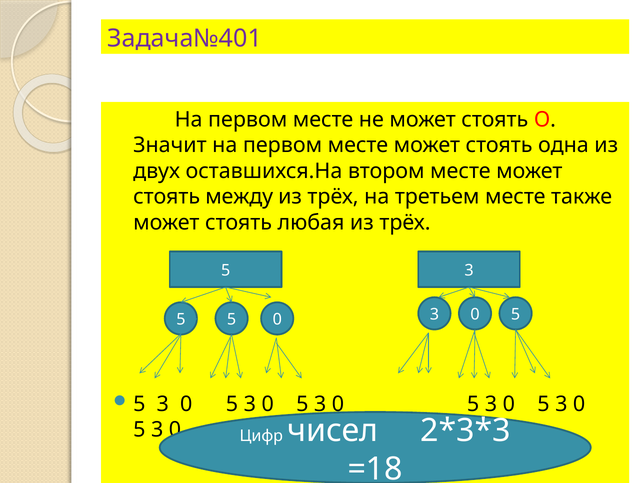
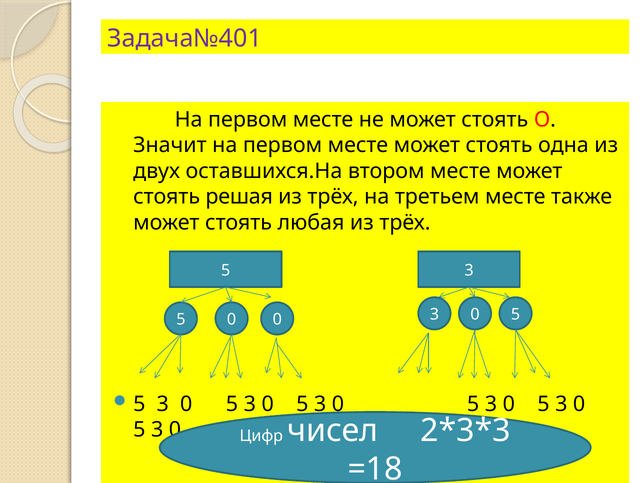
между: между -> решая
5 5: 5 -> 0
